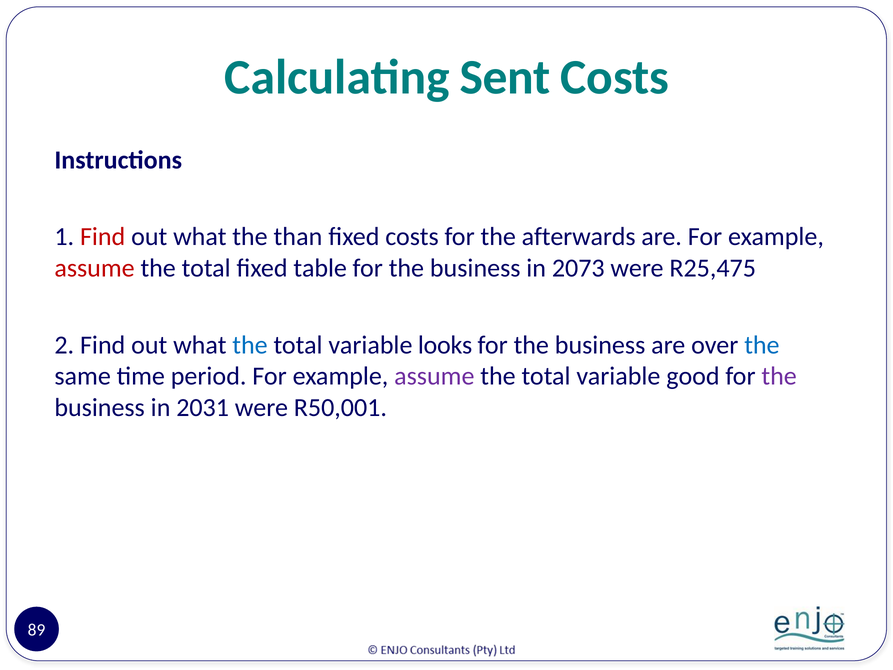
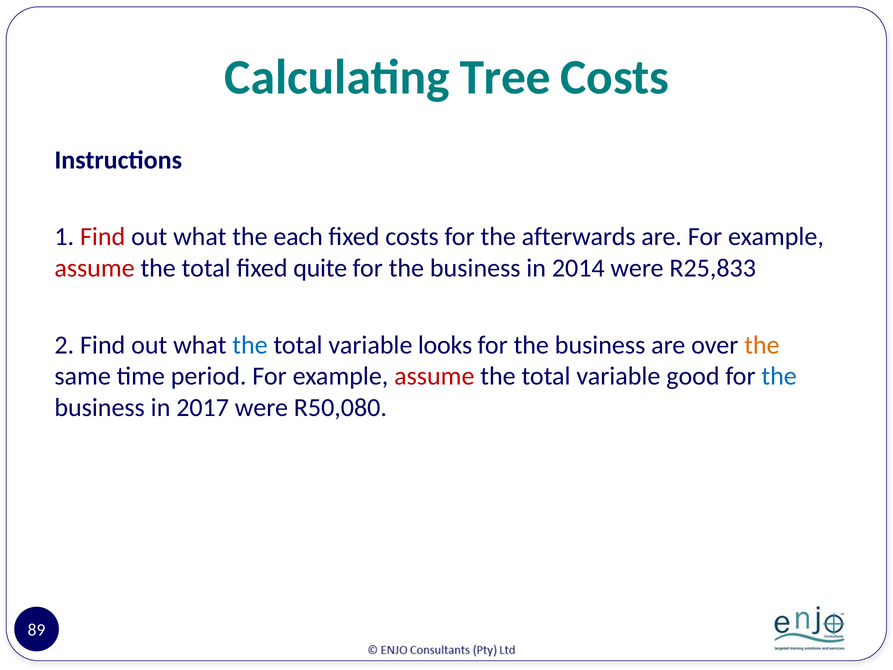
Sent: Sent -> Tree
than: than -> each
table: table -> quite
2073: 2073 -> 2014
R25,475: R25,475 -> R25,833
the at (762, 345) colour: blue -> orange
assume at (434, 376) colour: purple -> red
the at (779, 376) colour: purple -> blue
2031: 2031 -> 2017
R50,001: R50,001 -> R50,080
